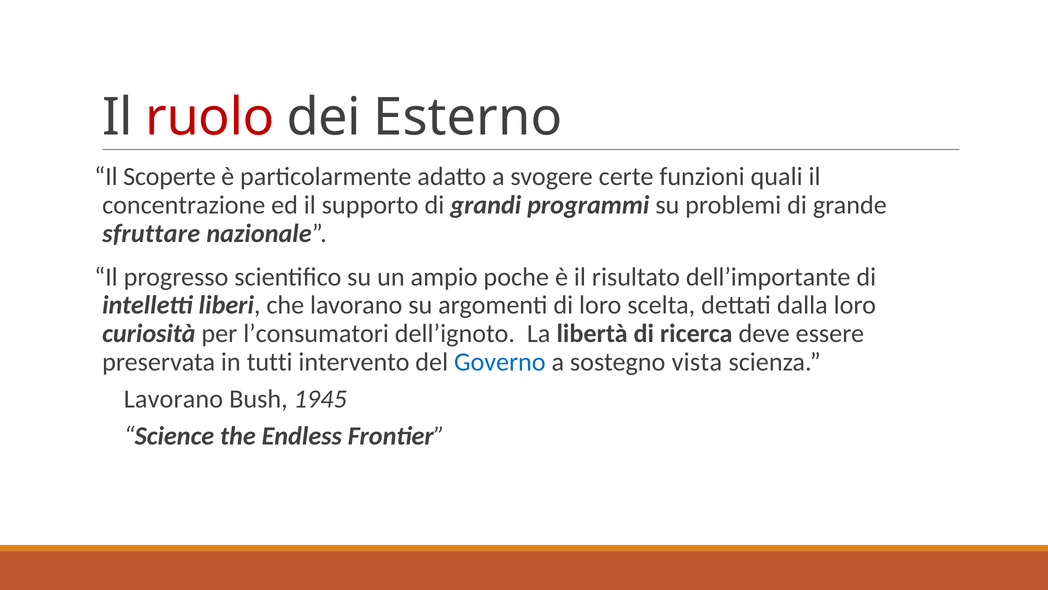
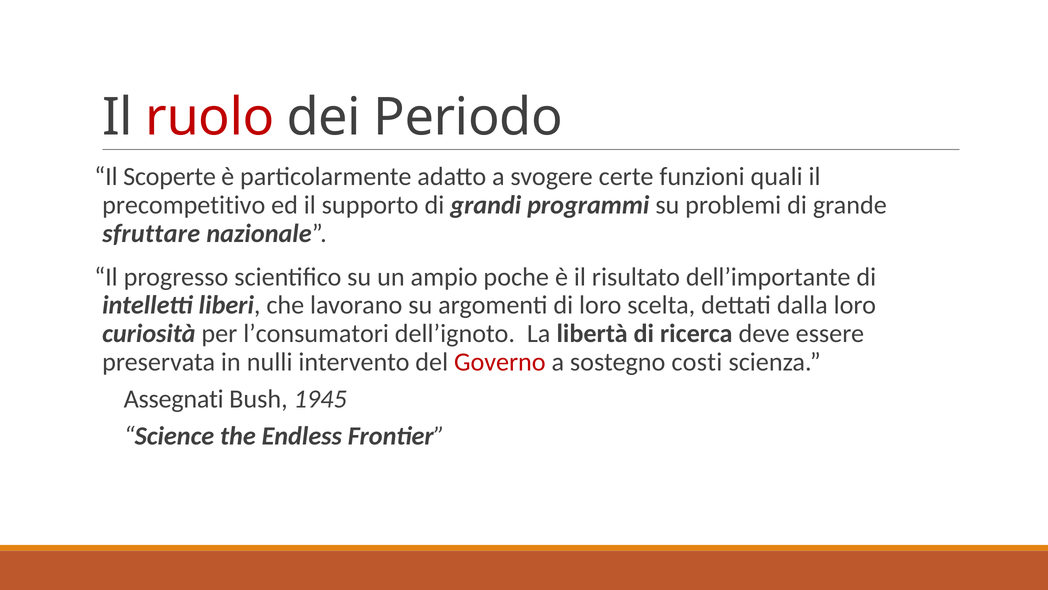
Esterno: Esterno -> Periodo
concentrazione: concentrazione -> precompetitivo
tutti: tutti -> nulli
Governo colour: blue -> red
vista: vista -> costi
Lavorano at (173, 399): Lavorano -> Assegnati
